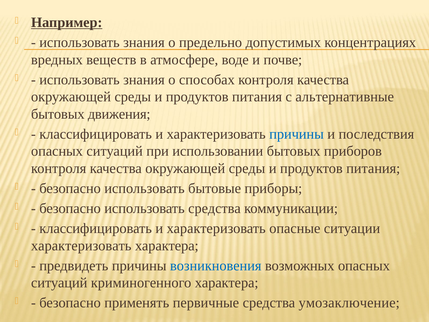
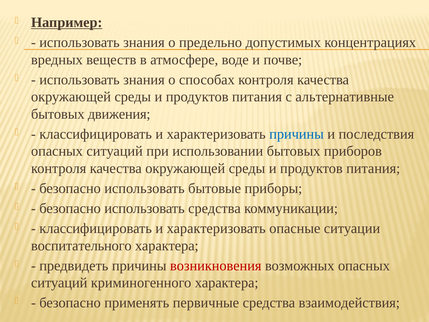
характеризовать at (81, 245): характеризовать -> воспитательного
возникновения colour: blue -> red
умозаключение: умозаключение -> взаимодействия
